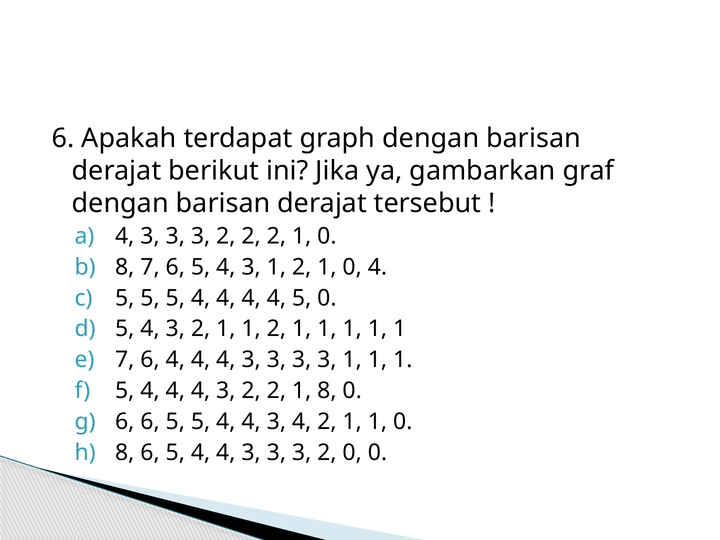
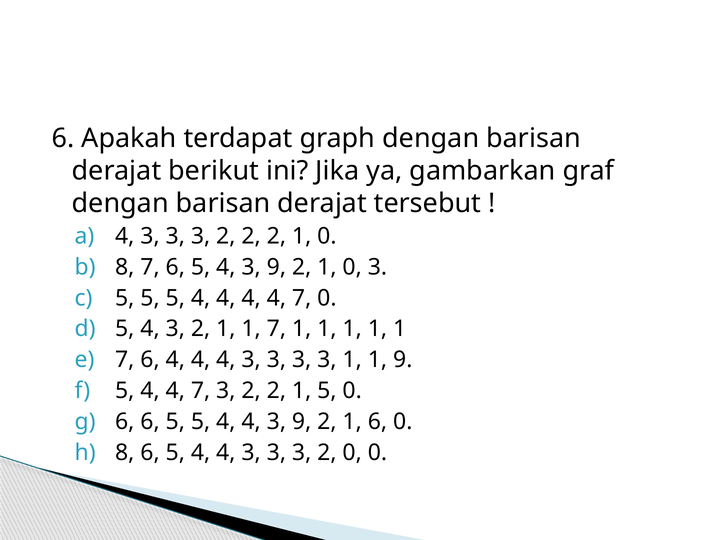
5 4 3 1: 1 -> 9
0 4: 4 -> 3
4 4 4 5: 5 -> 7
1 1 2: 2 -> 7
3 1 1 1: 1 -> 9
4 at (201, 391): 4 -> 7
1 8: 8 -> 5
4 4 3 4: 4 -> 9
1 at (377, 422): 1 -> 6
